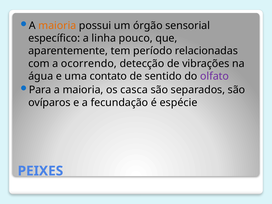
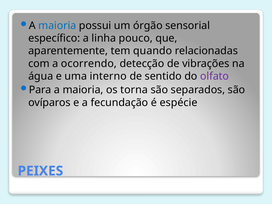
maioria at (57, 26) colour: orange -> blue
período: período -> quando
contato: contato -> interno
casca: casca -> torna
